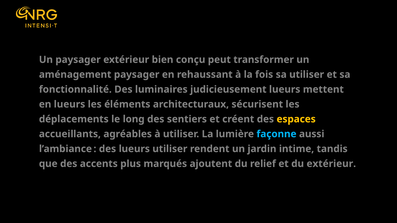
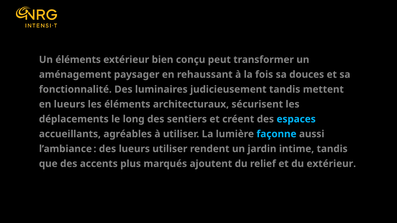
Un paysager: paysager -> éléments
sa utiliser: utiliser -> douces
judicieusement lueurs: lueurs -> tandis
espaces colour: yellow -> light blue
